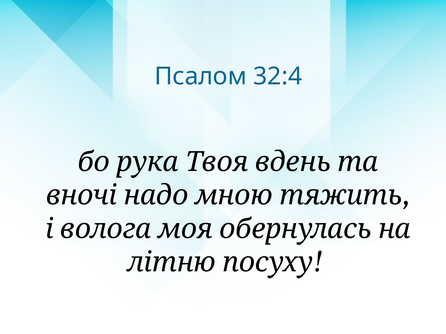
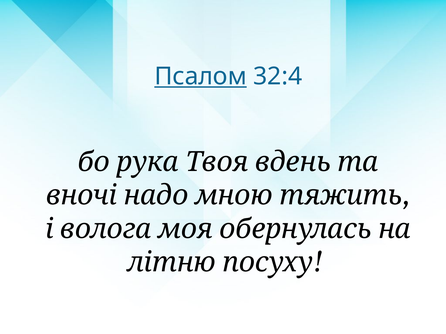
Псалом underline: none -> present
